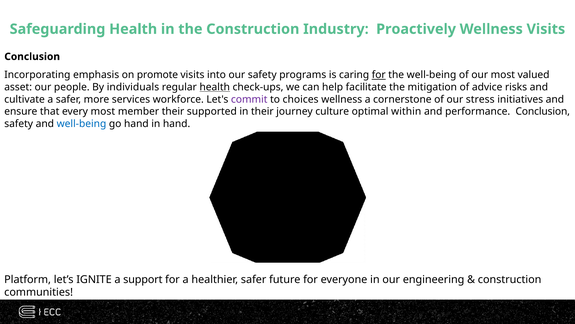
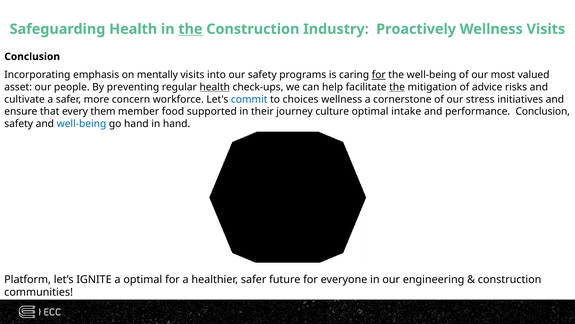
the at (190, 29) underline: none -> present
promote: promote -> mentally
individuals: individuals -> preventing
the at (397, 87) underline: none -> present
services: services -> concern
commit colour: purple -> blue
every most: most -> them
member their: their -> food
within: within -> intake
a support: support -> optimal
